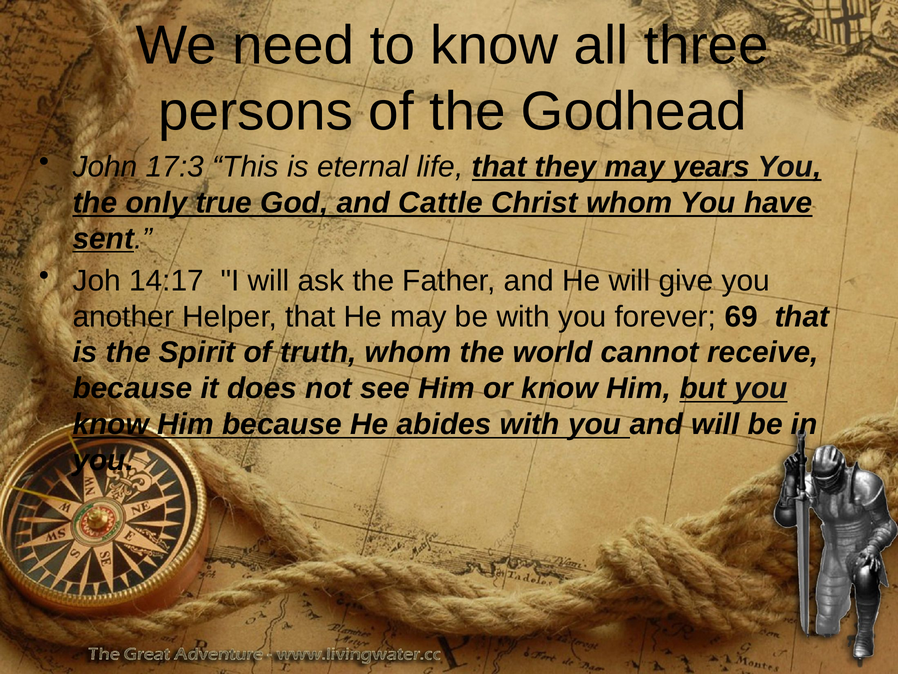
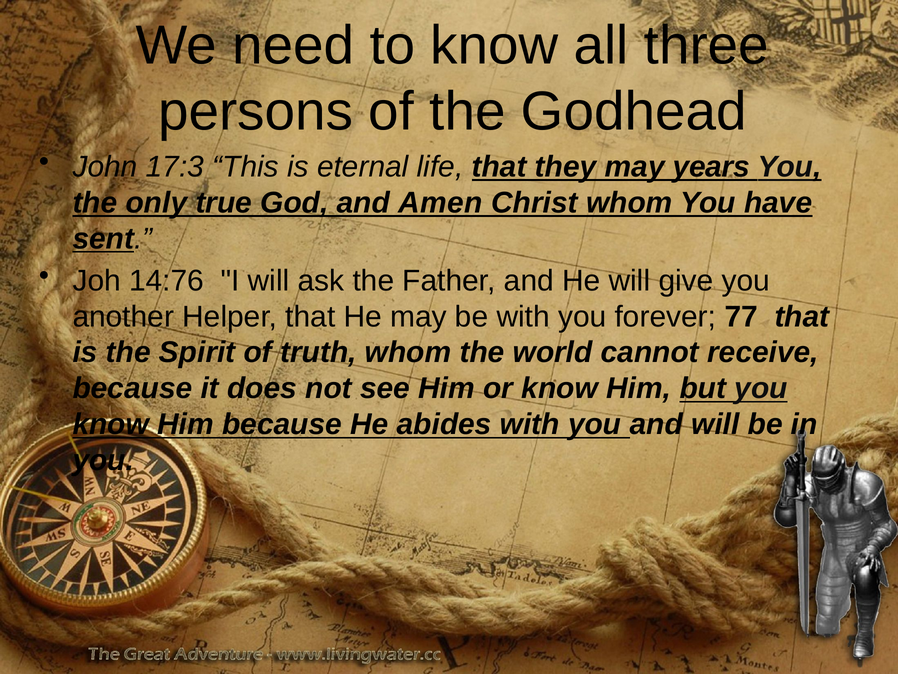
Cattle: Cattle -> Amen
14:17: 14:17 -> 14:76
69: 69 -> 77
